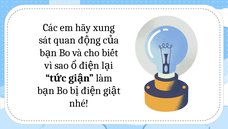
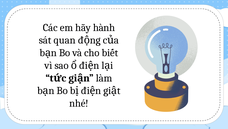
xung: xung -> hành
